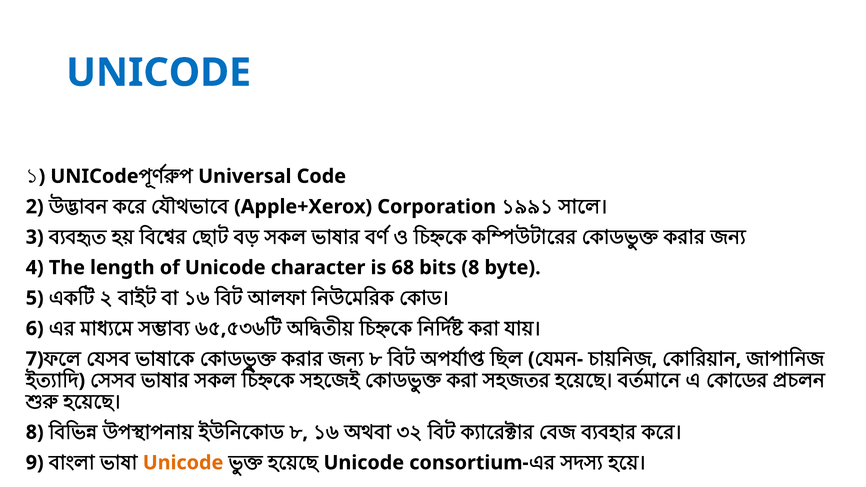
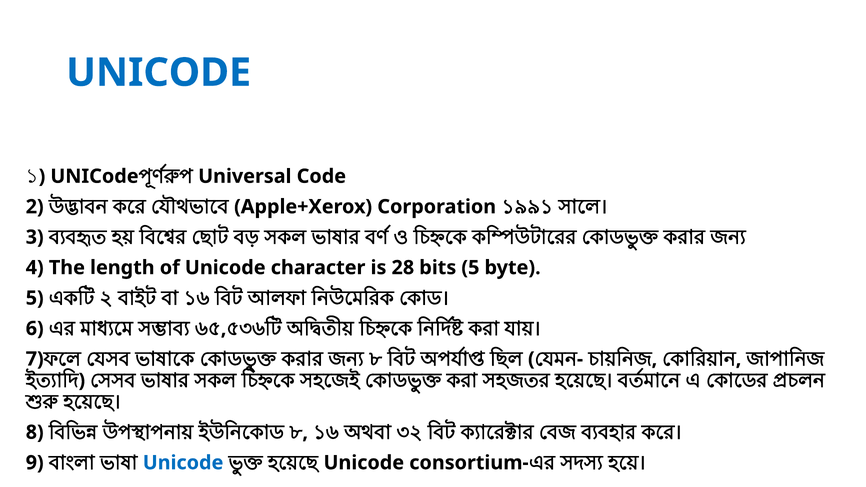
68: 68 -> 28
bits 8: 8 -> 5
Unicode at (183, 463) colour: orange -> blue
